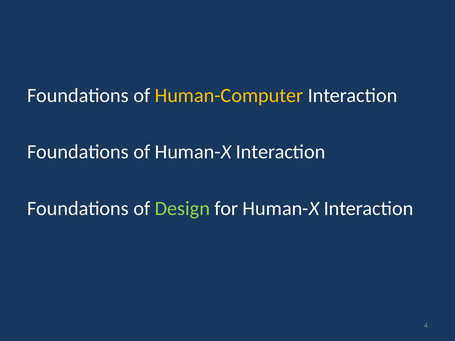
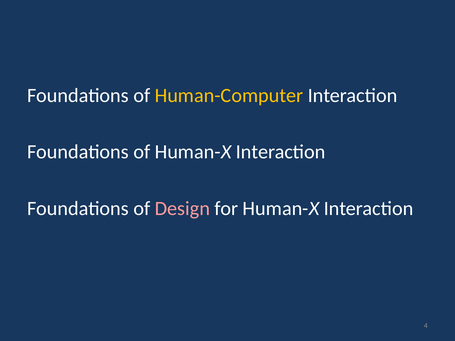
Design colour: light green -> pink
